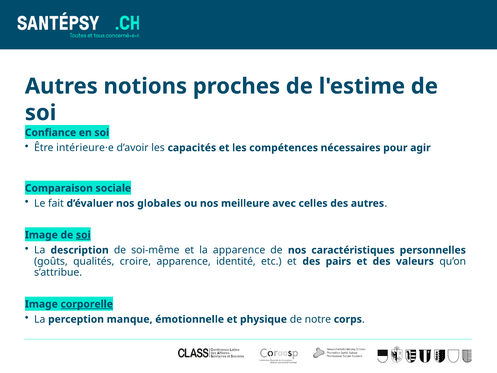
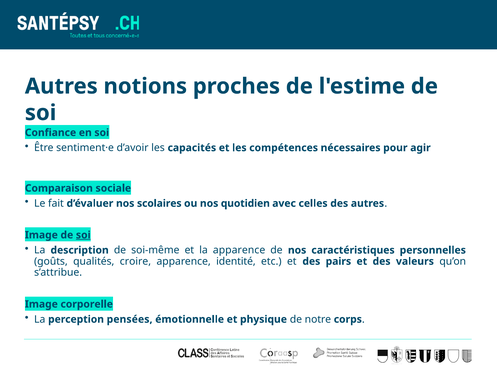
intérieure·e: intérieure·e -> sentiment·e
globales: globales -> scolaires
meilleure: meilleure -> quotidien
corporelle underline: present -> none
manque: manque -> pensées
